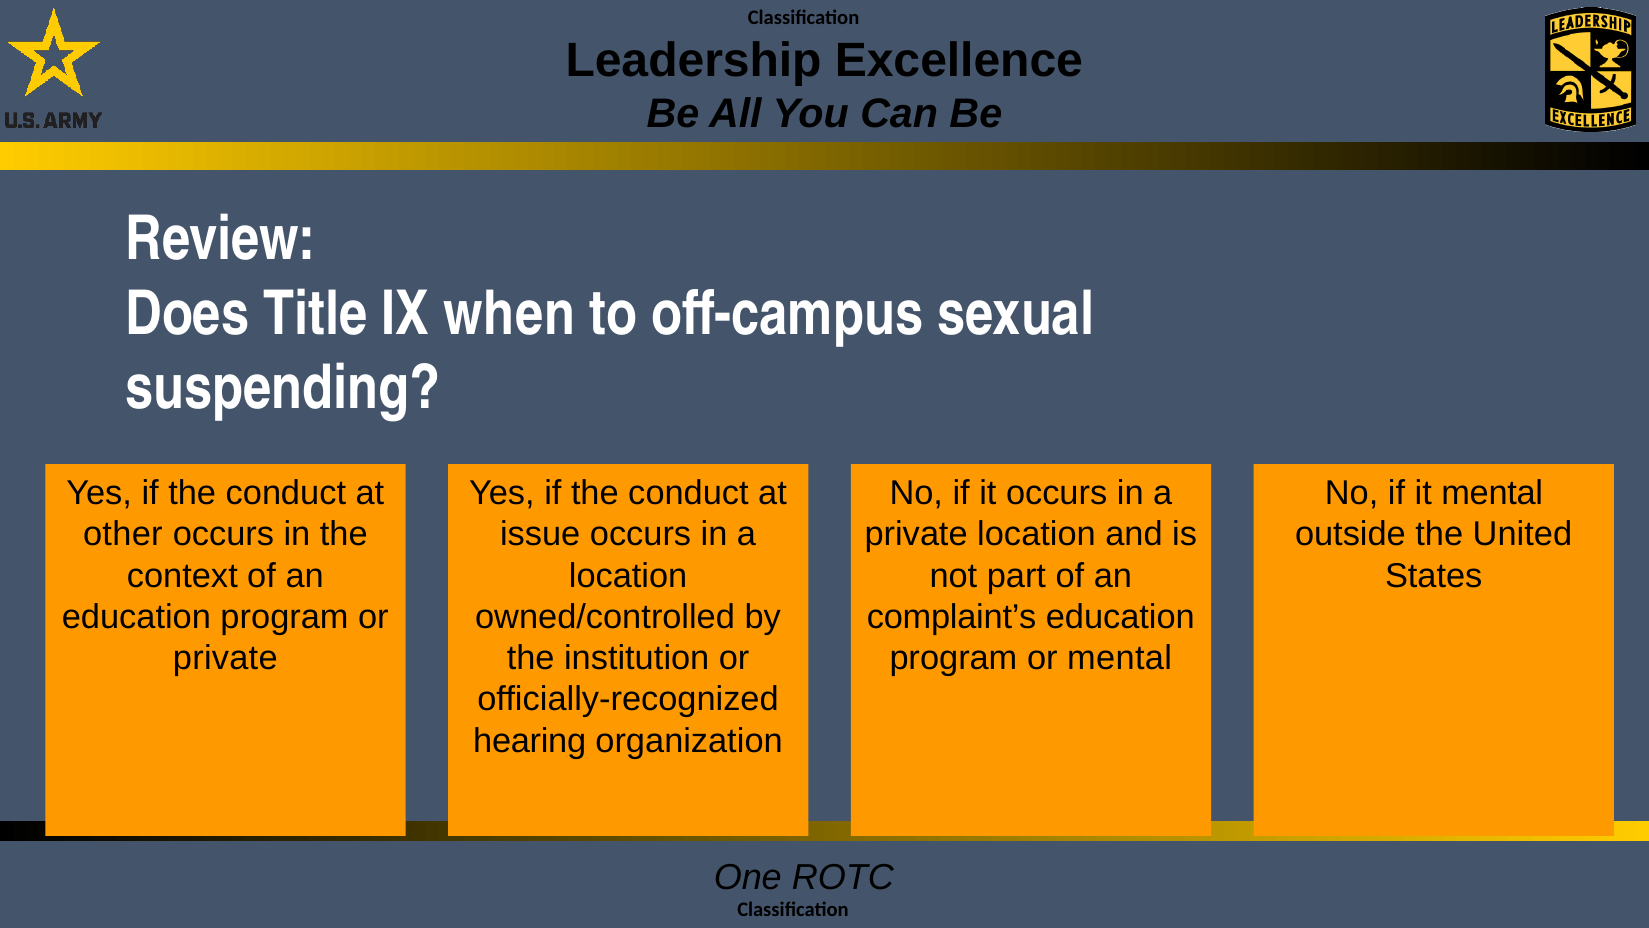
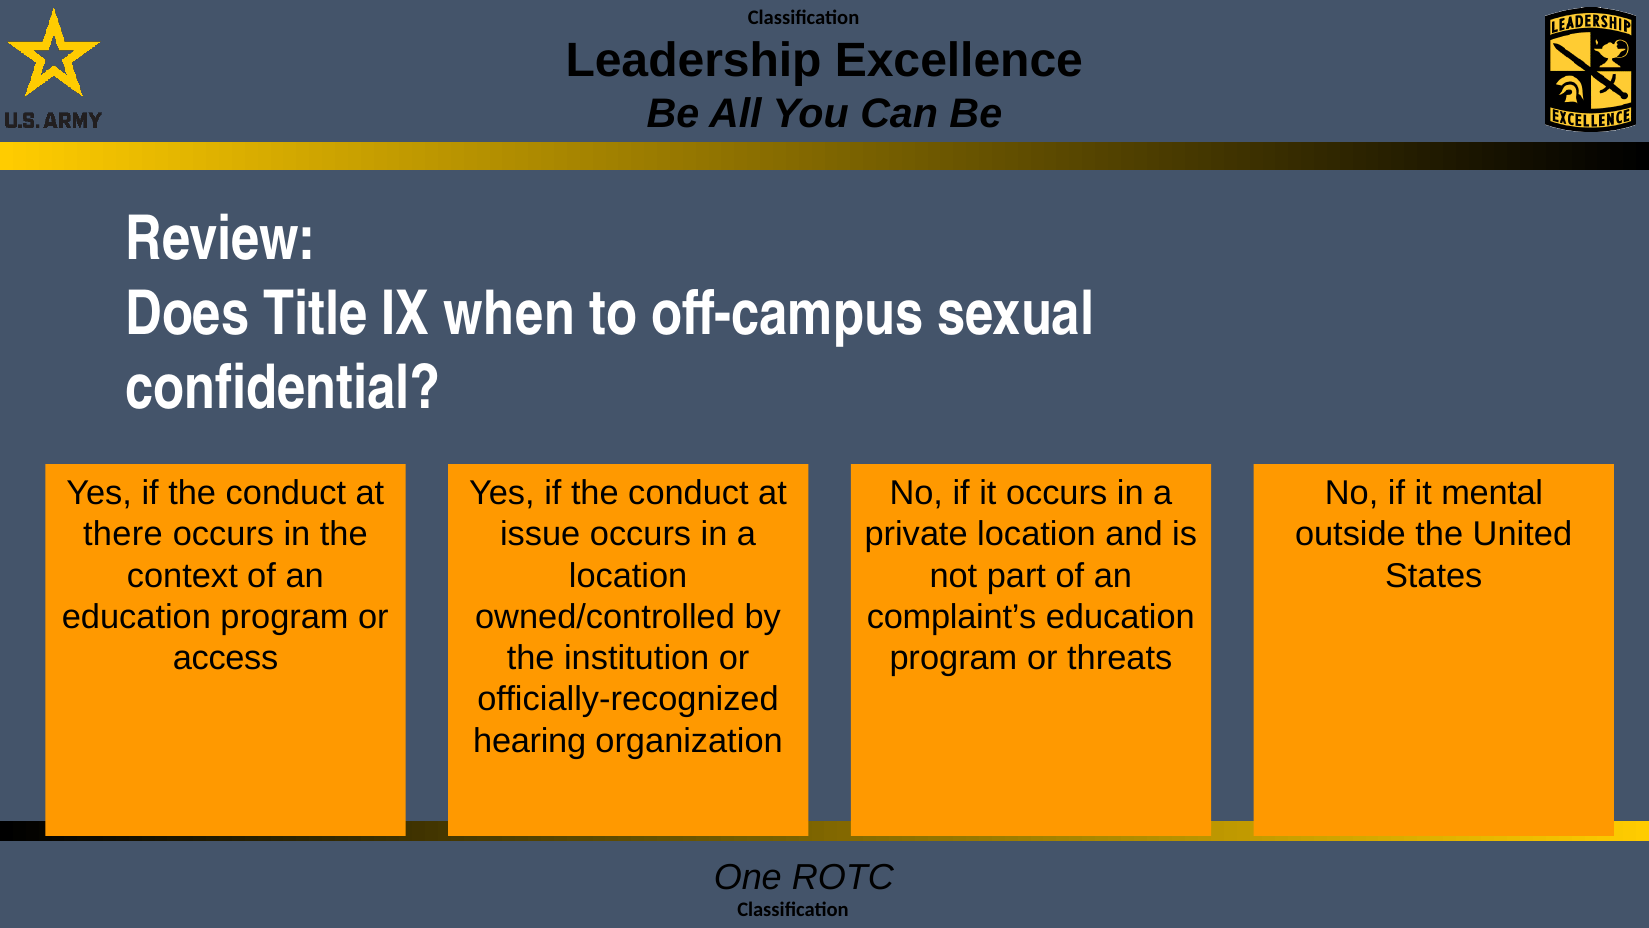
suspending: suspending -> confidential
other: other -> there
private at (225, 658): private -> access
or mental: mental -> threats
